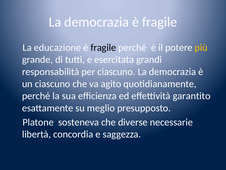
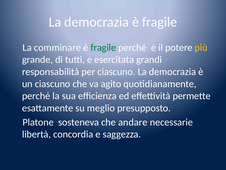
educazione: educazione -> comminare
fragile at (103, 47) colour: black -> green
garantito: garantito -> permette
diverse: diverse -> andare
